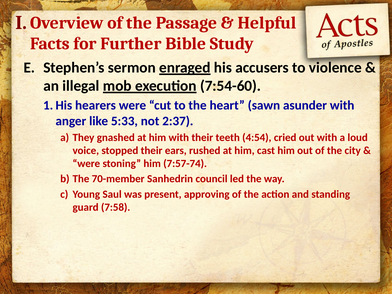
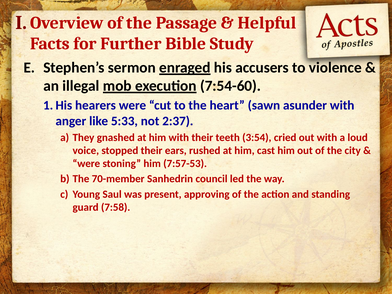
4:54: 4:54 -> 3:54
7:57-74: 7:57-74 -> 7:57-53
